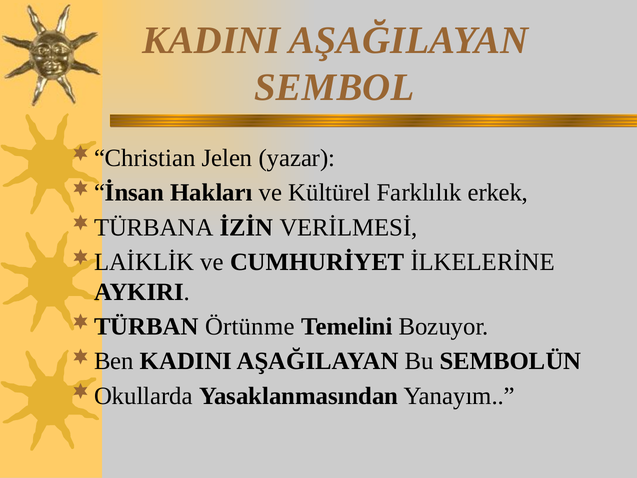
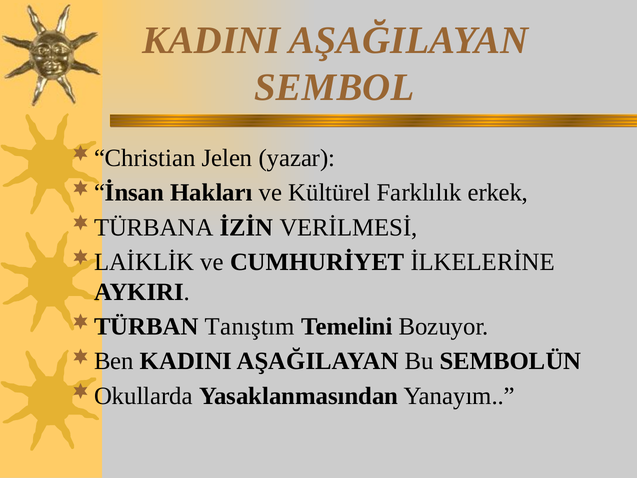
Örtünme: Örtünme -> Tanıştım
